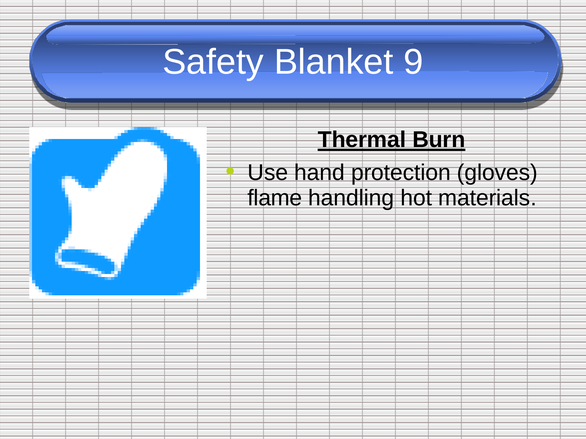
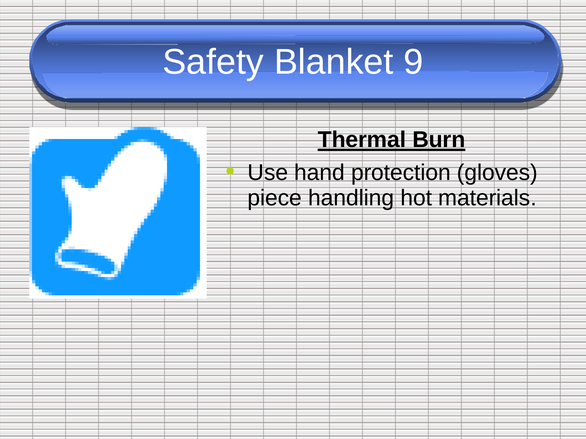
flame: flame -> piece
